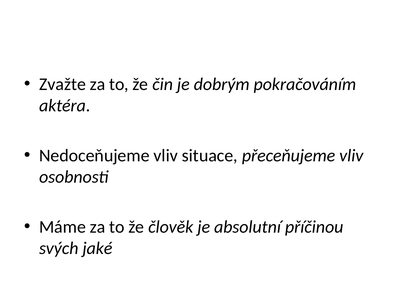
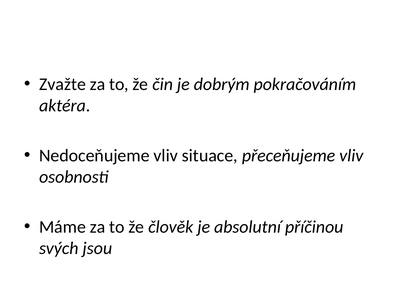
jaké: jaké -> jsou
